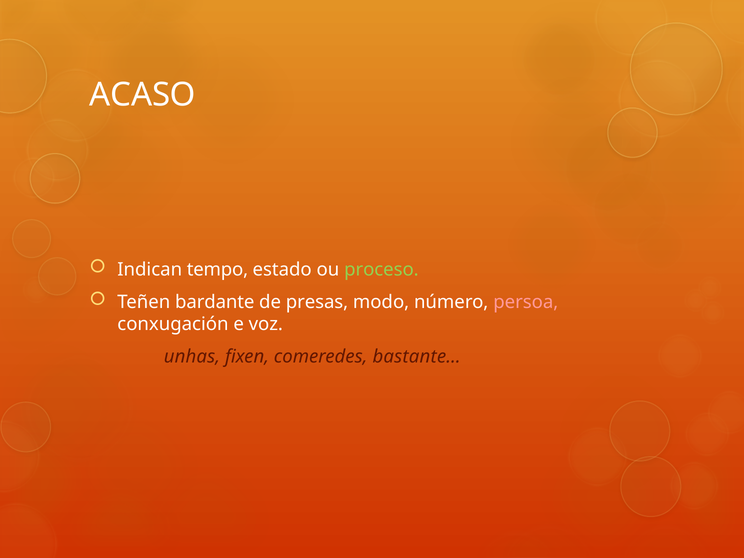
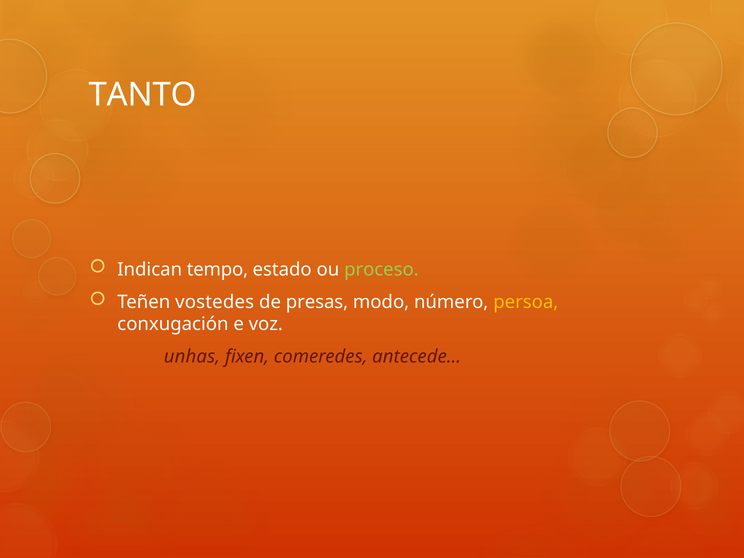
ACASO: ACASO -> TANTO
bardante: bardante -> vostedes
persoa colour: pink -> yellow
bastante…: bastante… -> antecede…
